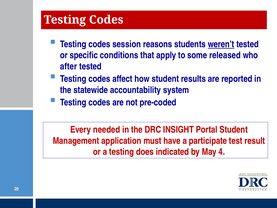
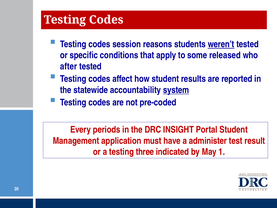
system underline: none -> present
needed: needed -> periods
participate: participate -> administer
does: does -> three
4: 4 -> 1
